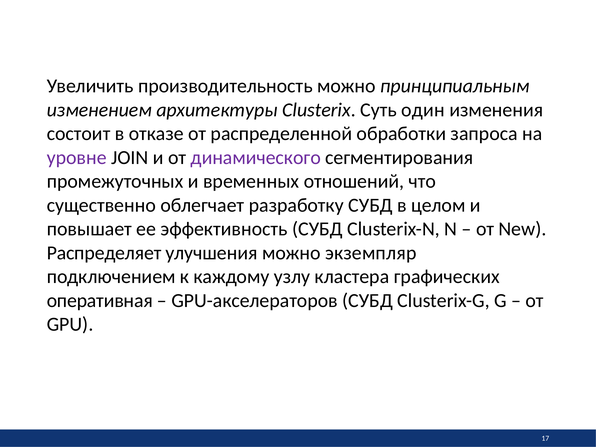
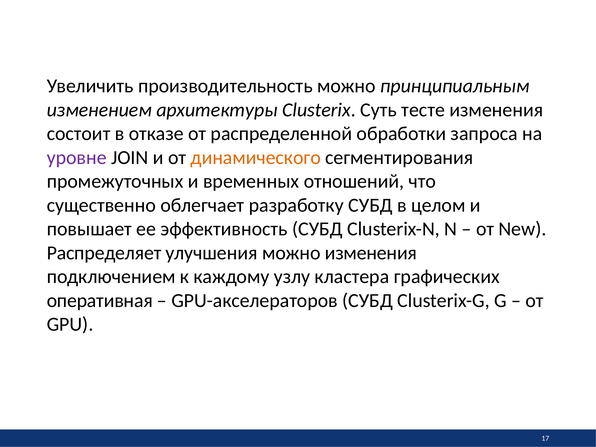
один: один -> тесте
динамического colour: purple -> orange
можно экземпляр: экземпляр -> изменения
